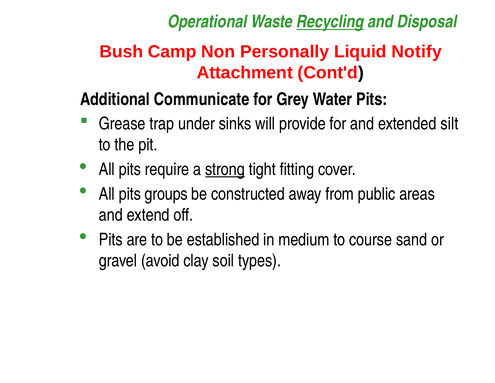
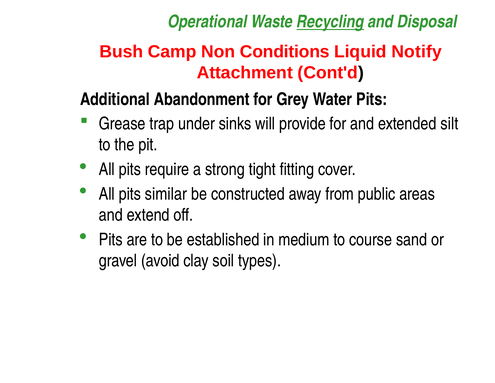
Personally: Personally -> Conditions
Communicate: Communicate -> Abandonment
strong underline: present -> none
groups: groups -> similar
